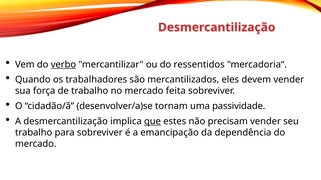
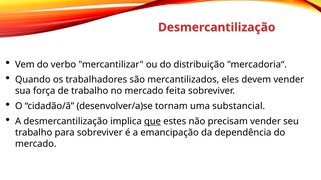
verbo underline: present -> none
ressentidos: ressentidos -> distribuição
passividade: passividade -> substancial
